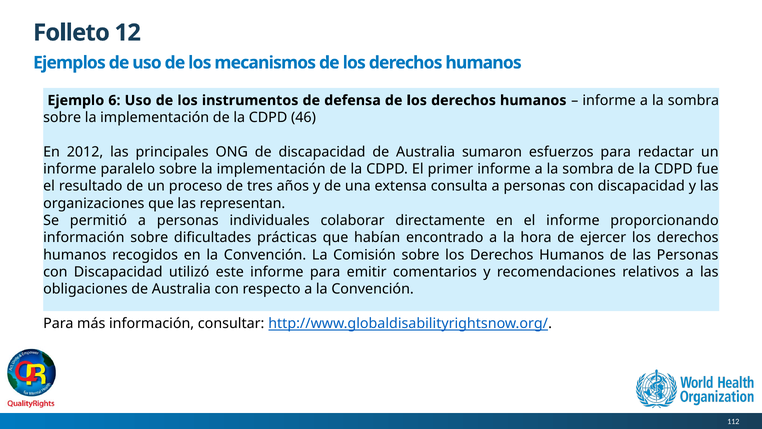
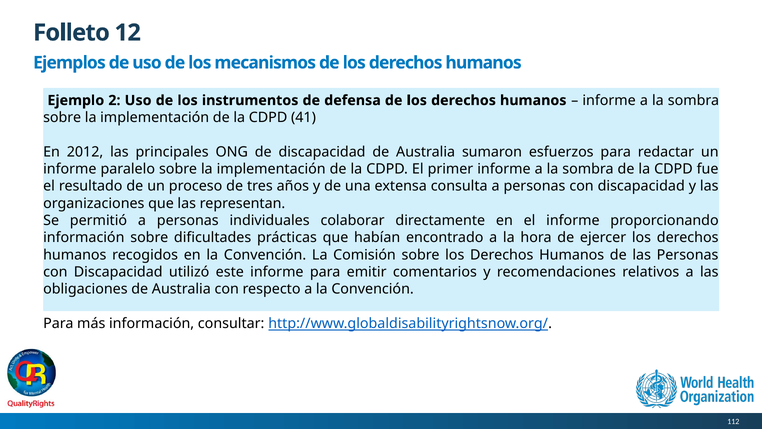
6: 6 -> 2
46: 46 -> 41
